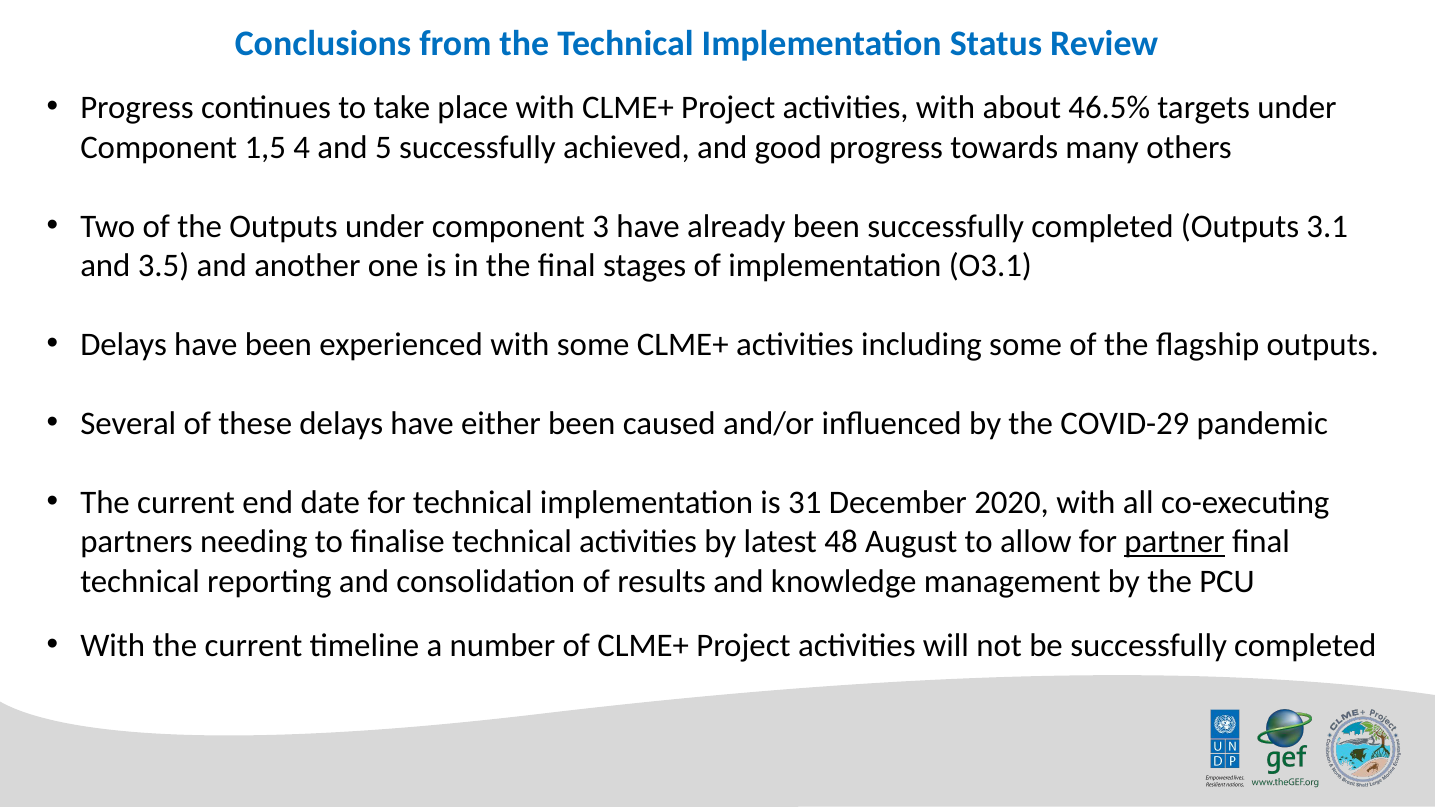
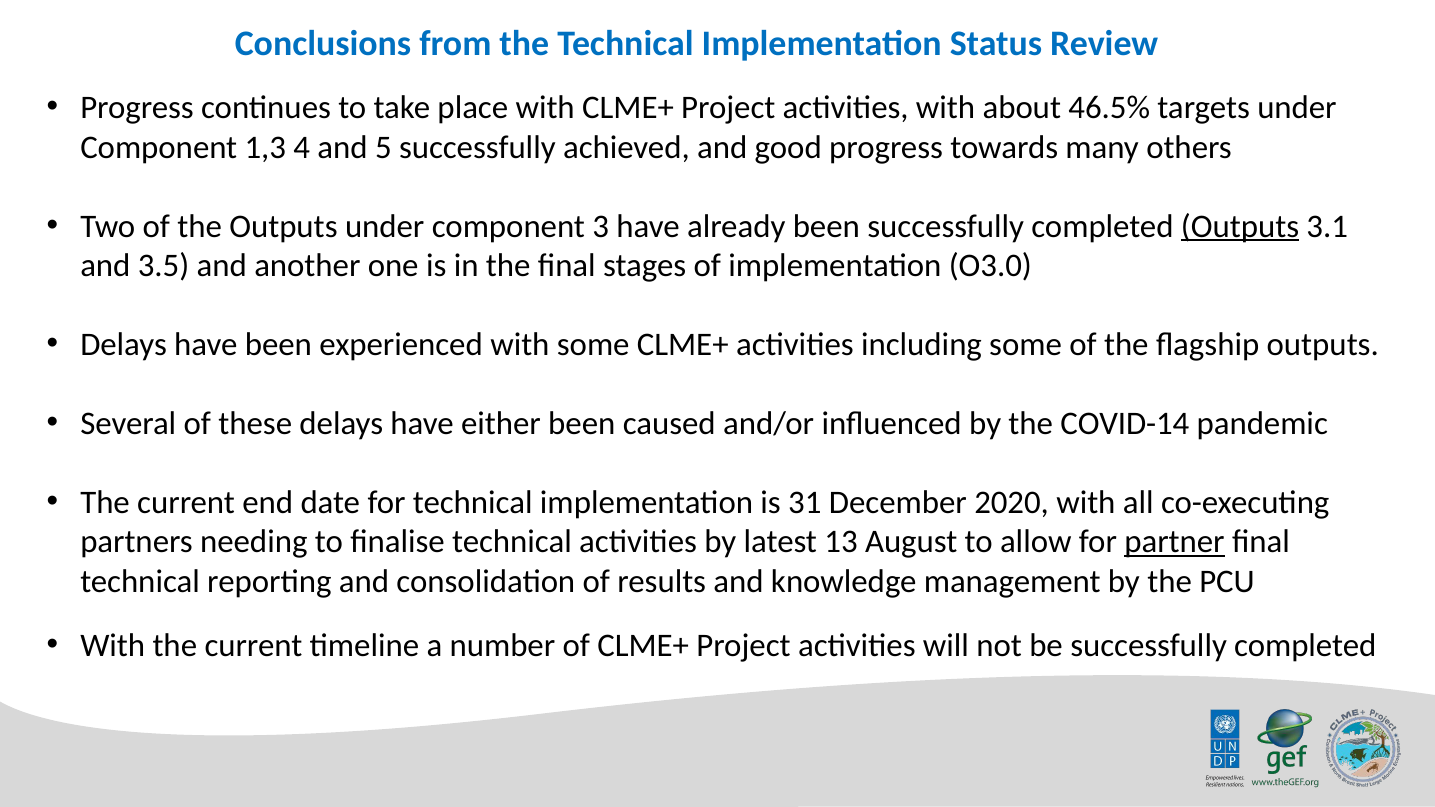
1,5: 1,5 -> 1,3
Outputs at (1240, 226) underline: none -> present
O3.1: O3.1 -> O3.0
COVID-29: COVID-29 -> COVID-14
48: 48 -> 13
